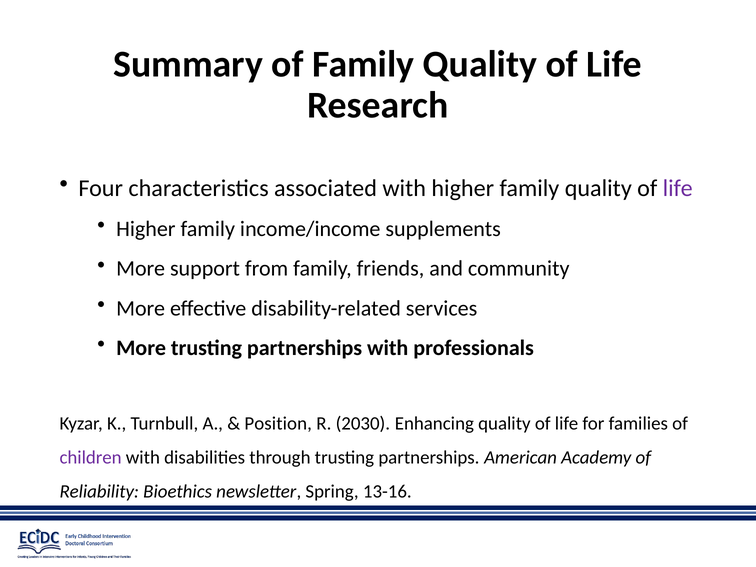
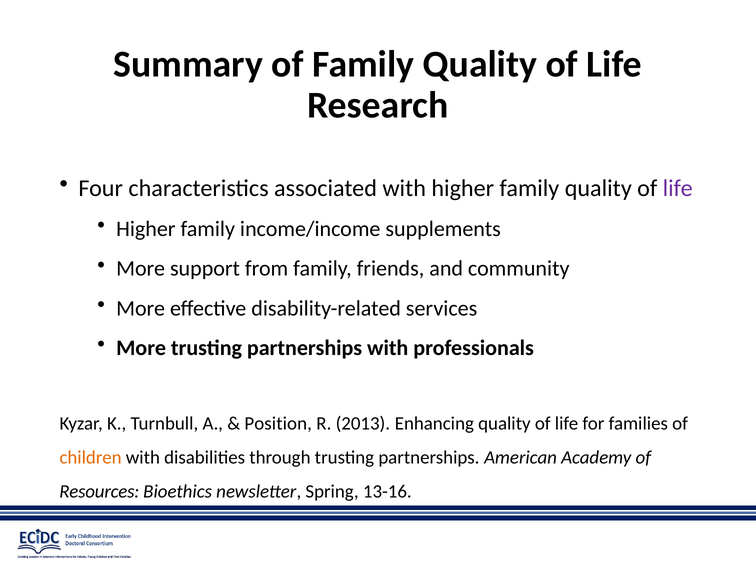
2030: 2030 -> 2013
children colour: purple -> orange
Reliability: Reliability -> Resources
